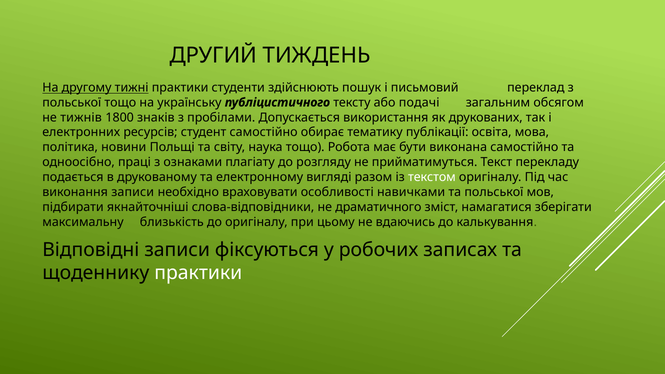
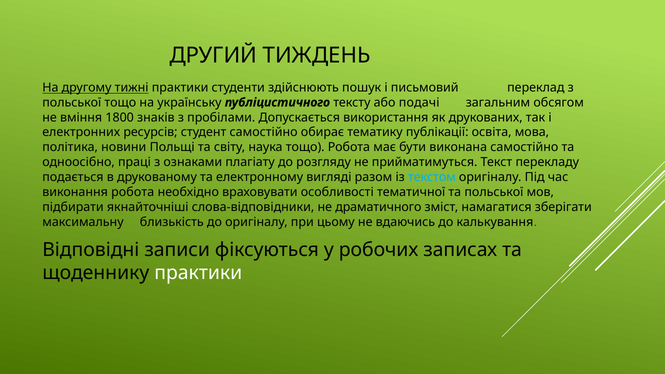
тижнів: тижнів -> вміння
текстом colour: white -> light blue
виконання записи: записи -> робота
навичками: навичками -> тематичної
